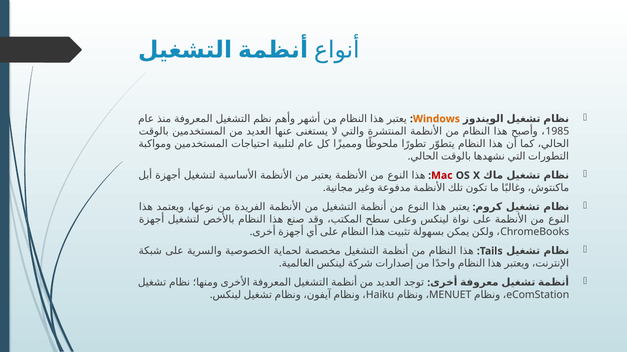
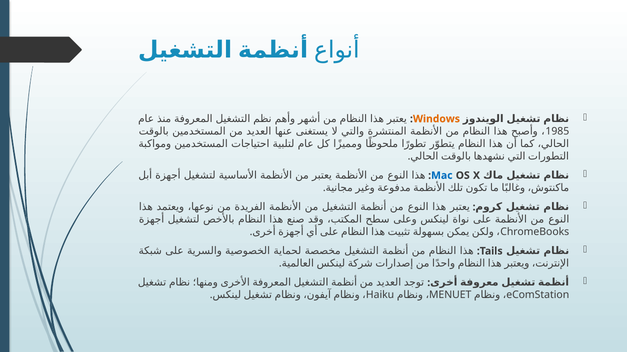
Mac colour: red -> blue
